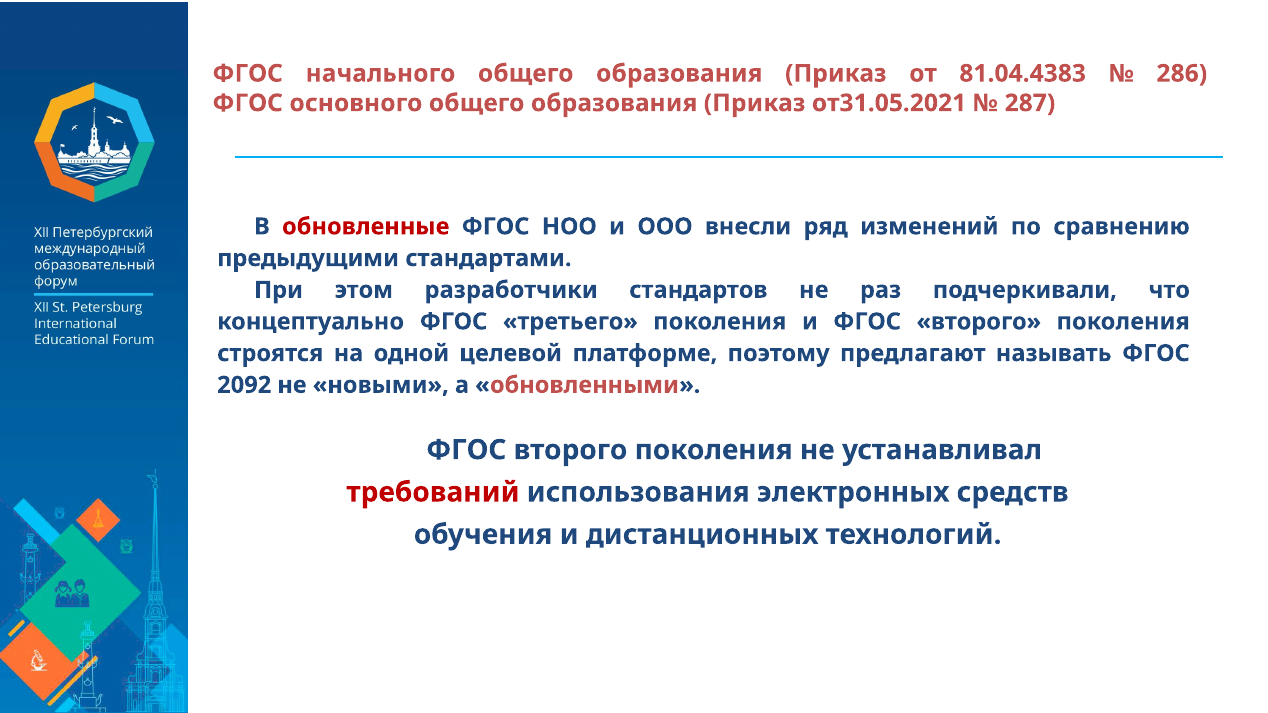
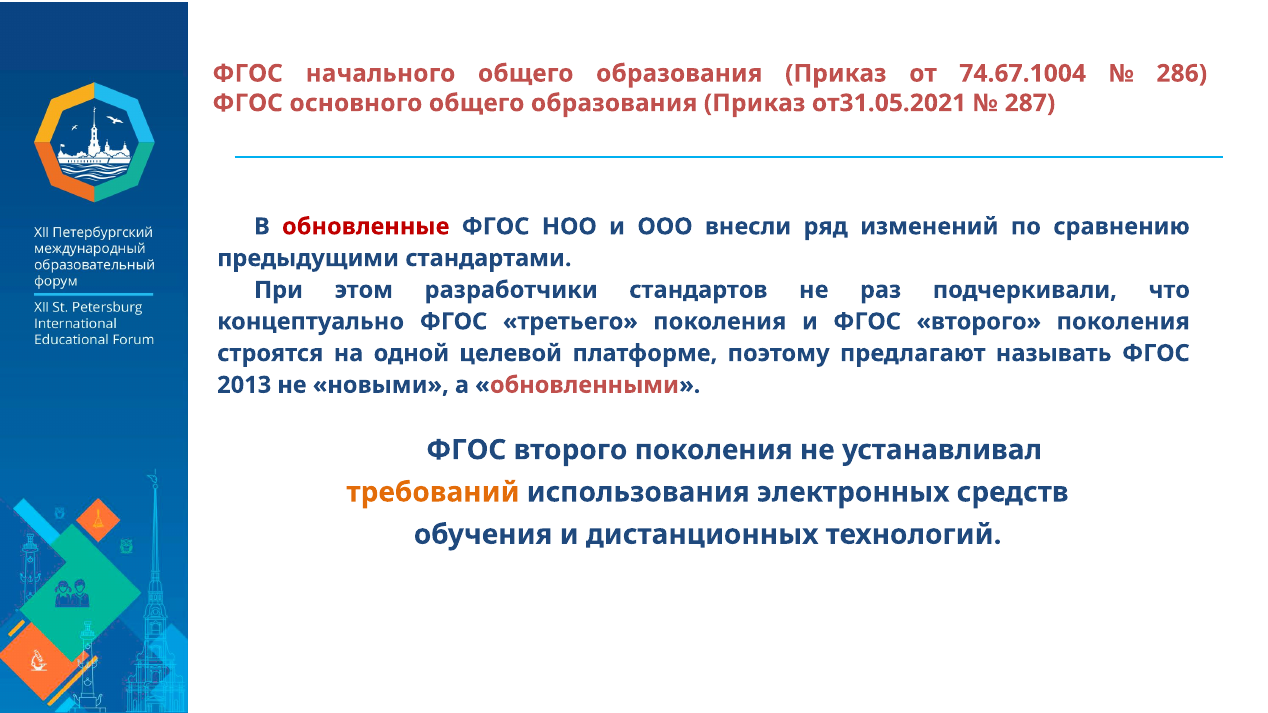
81.04.4383: 81.04.4383 -> 74.67.1004
2092: 2092 -> 2013
требований colour: red -> orange
